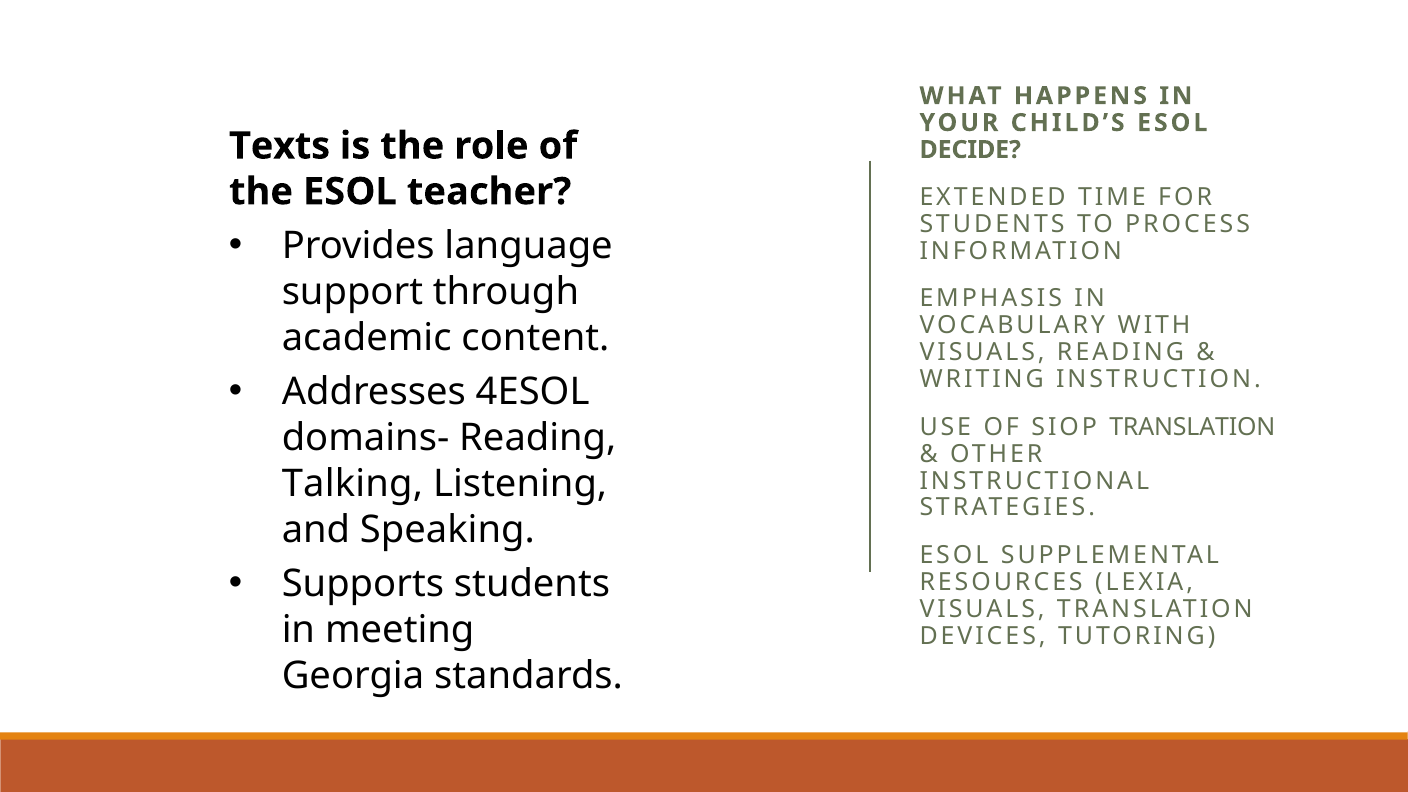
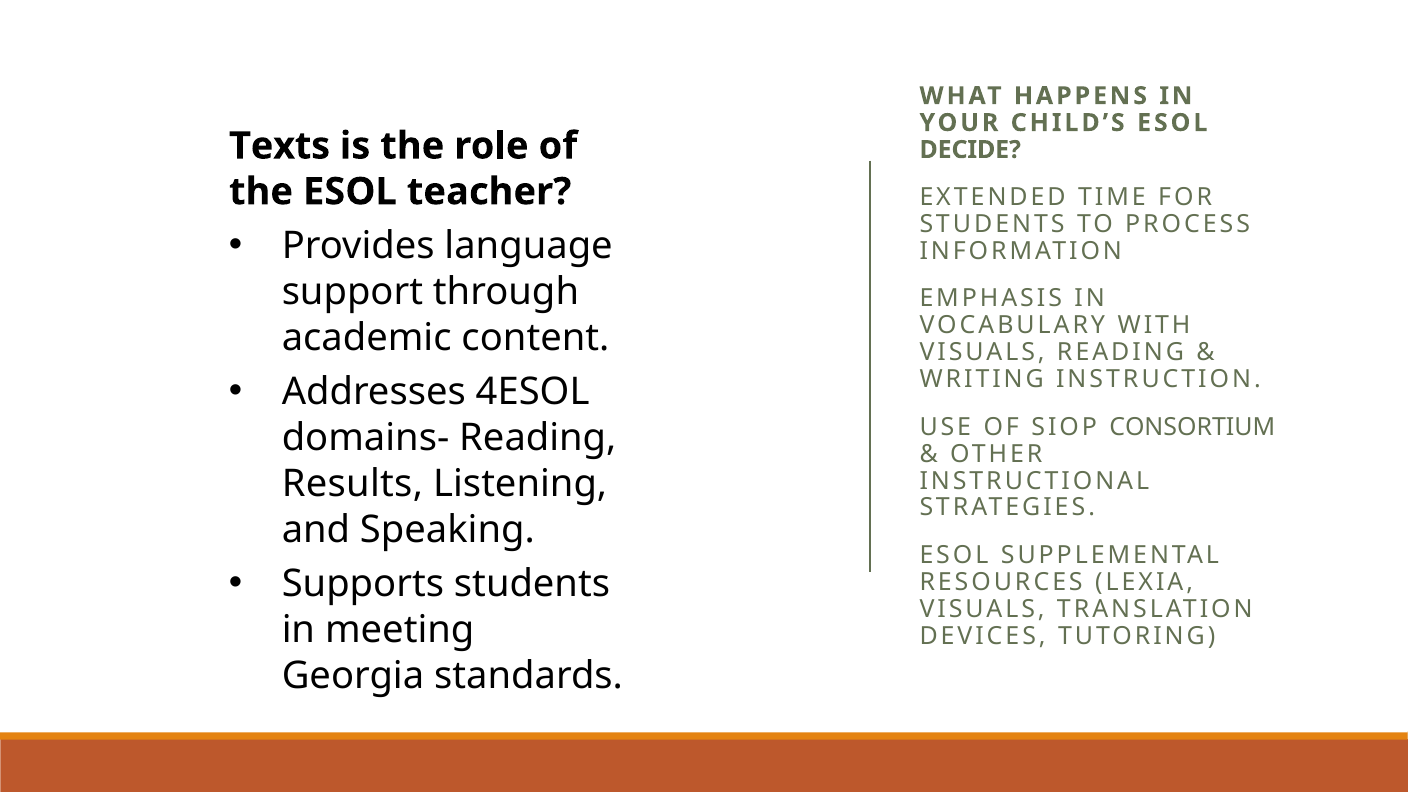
SIOP TRANSLATION: TRANSLATION -> CONSORTIUM
Talking: Talking -> Results
